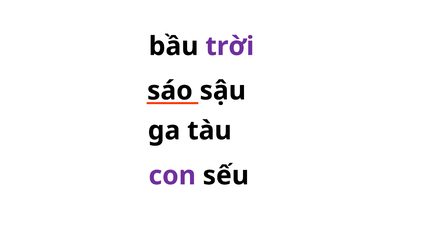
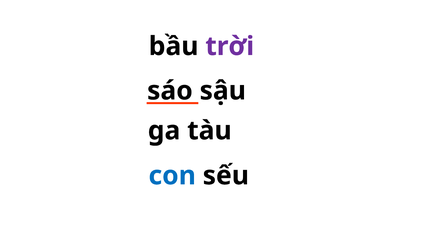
con colour: purple -> blue
